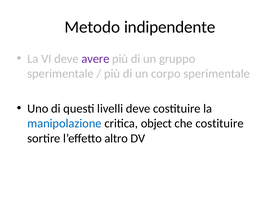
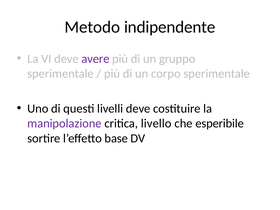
manipolazione colour: blue -> purple
object: object -> livello
che costituire: costituire -> esperibile
altro: altro -> base
